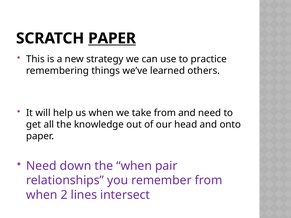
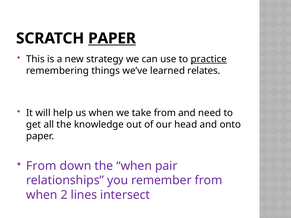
practice underline: none -> present
others: others -> relates
Need at (41, 166): Need -> From
